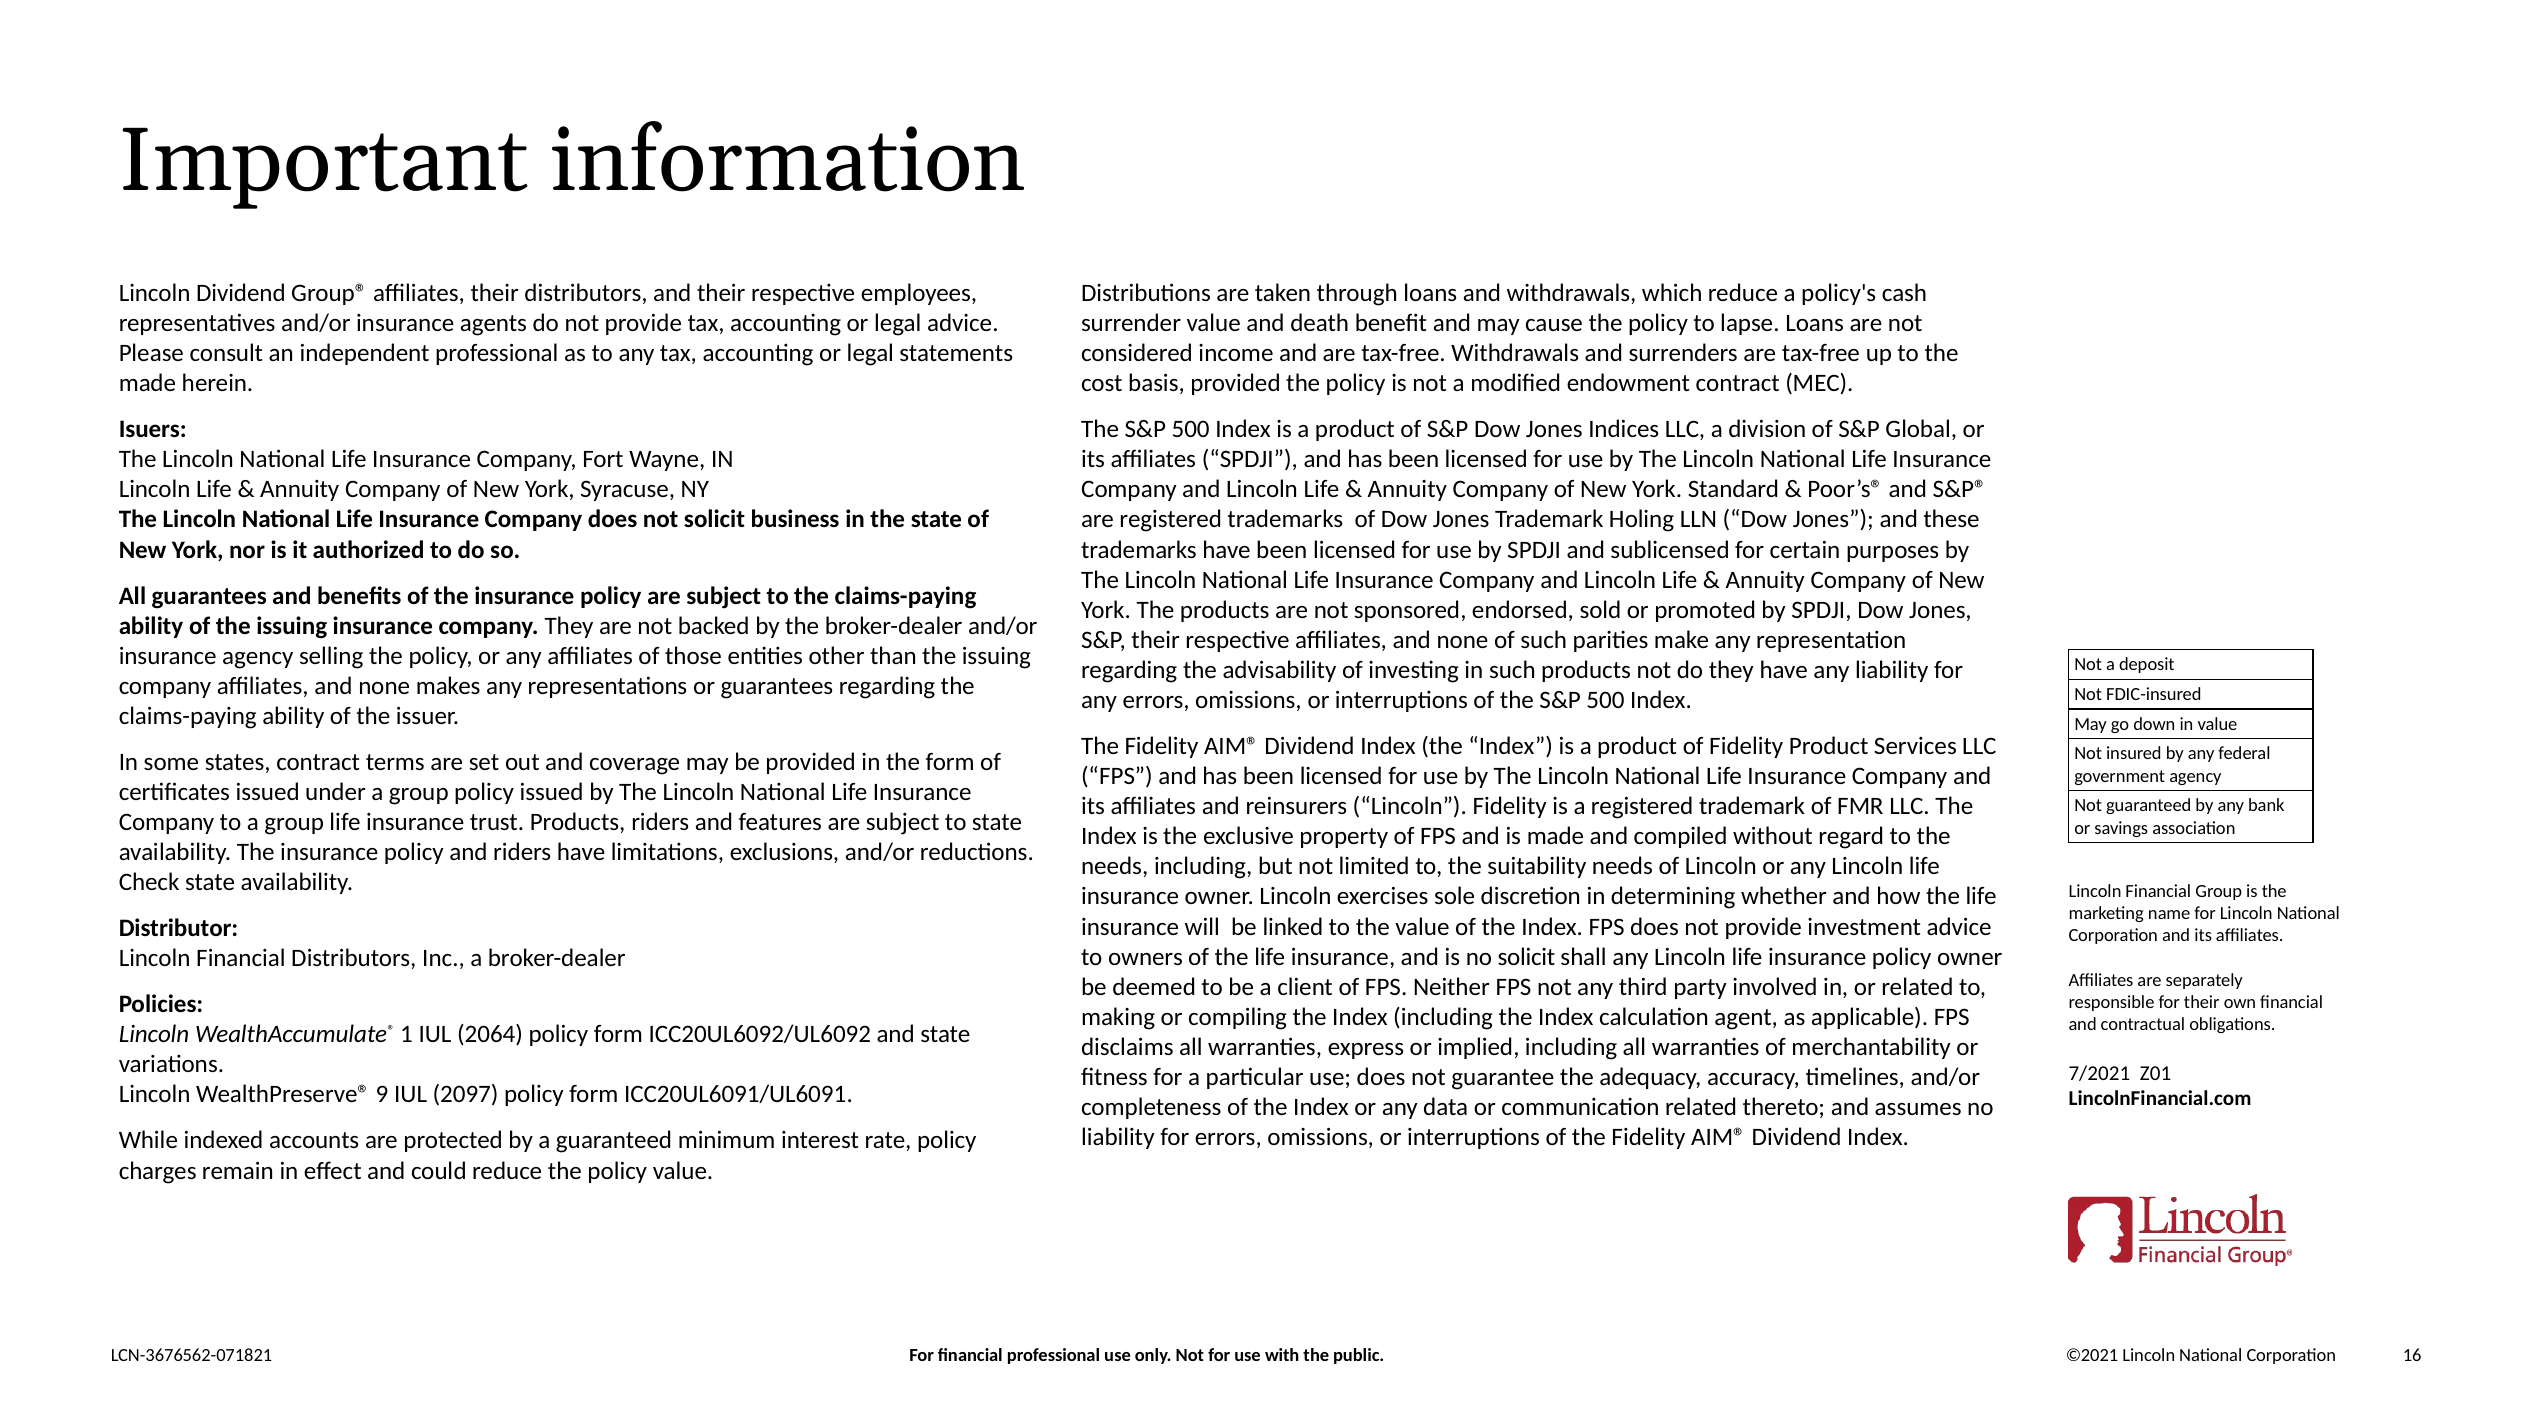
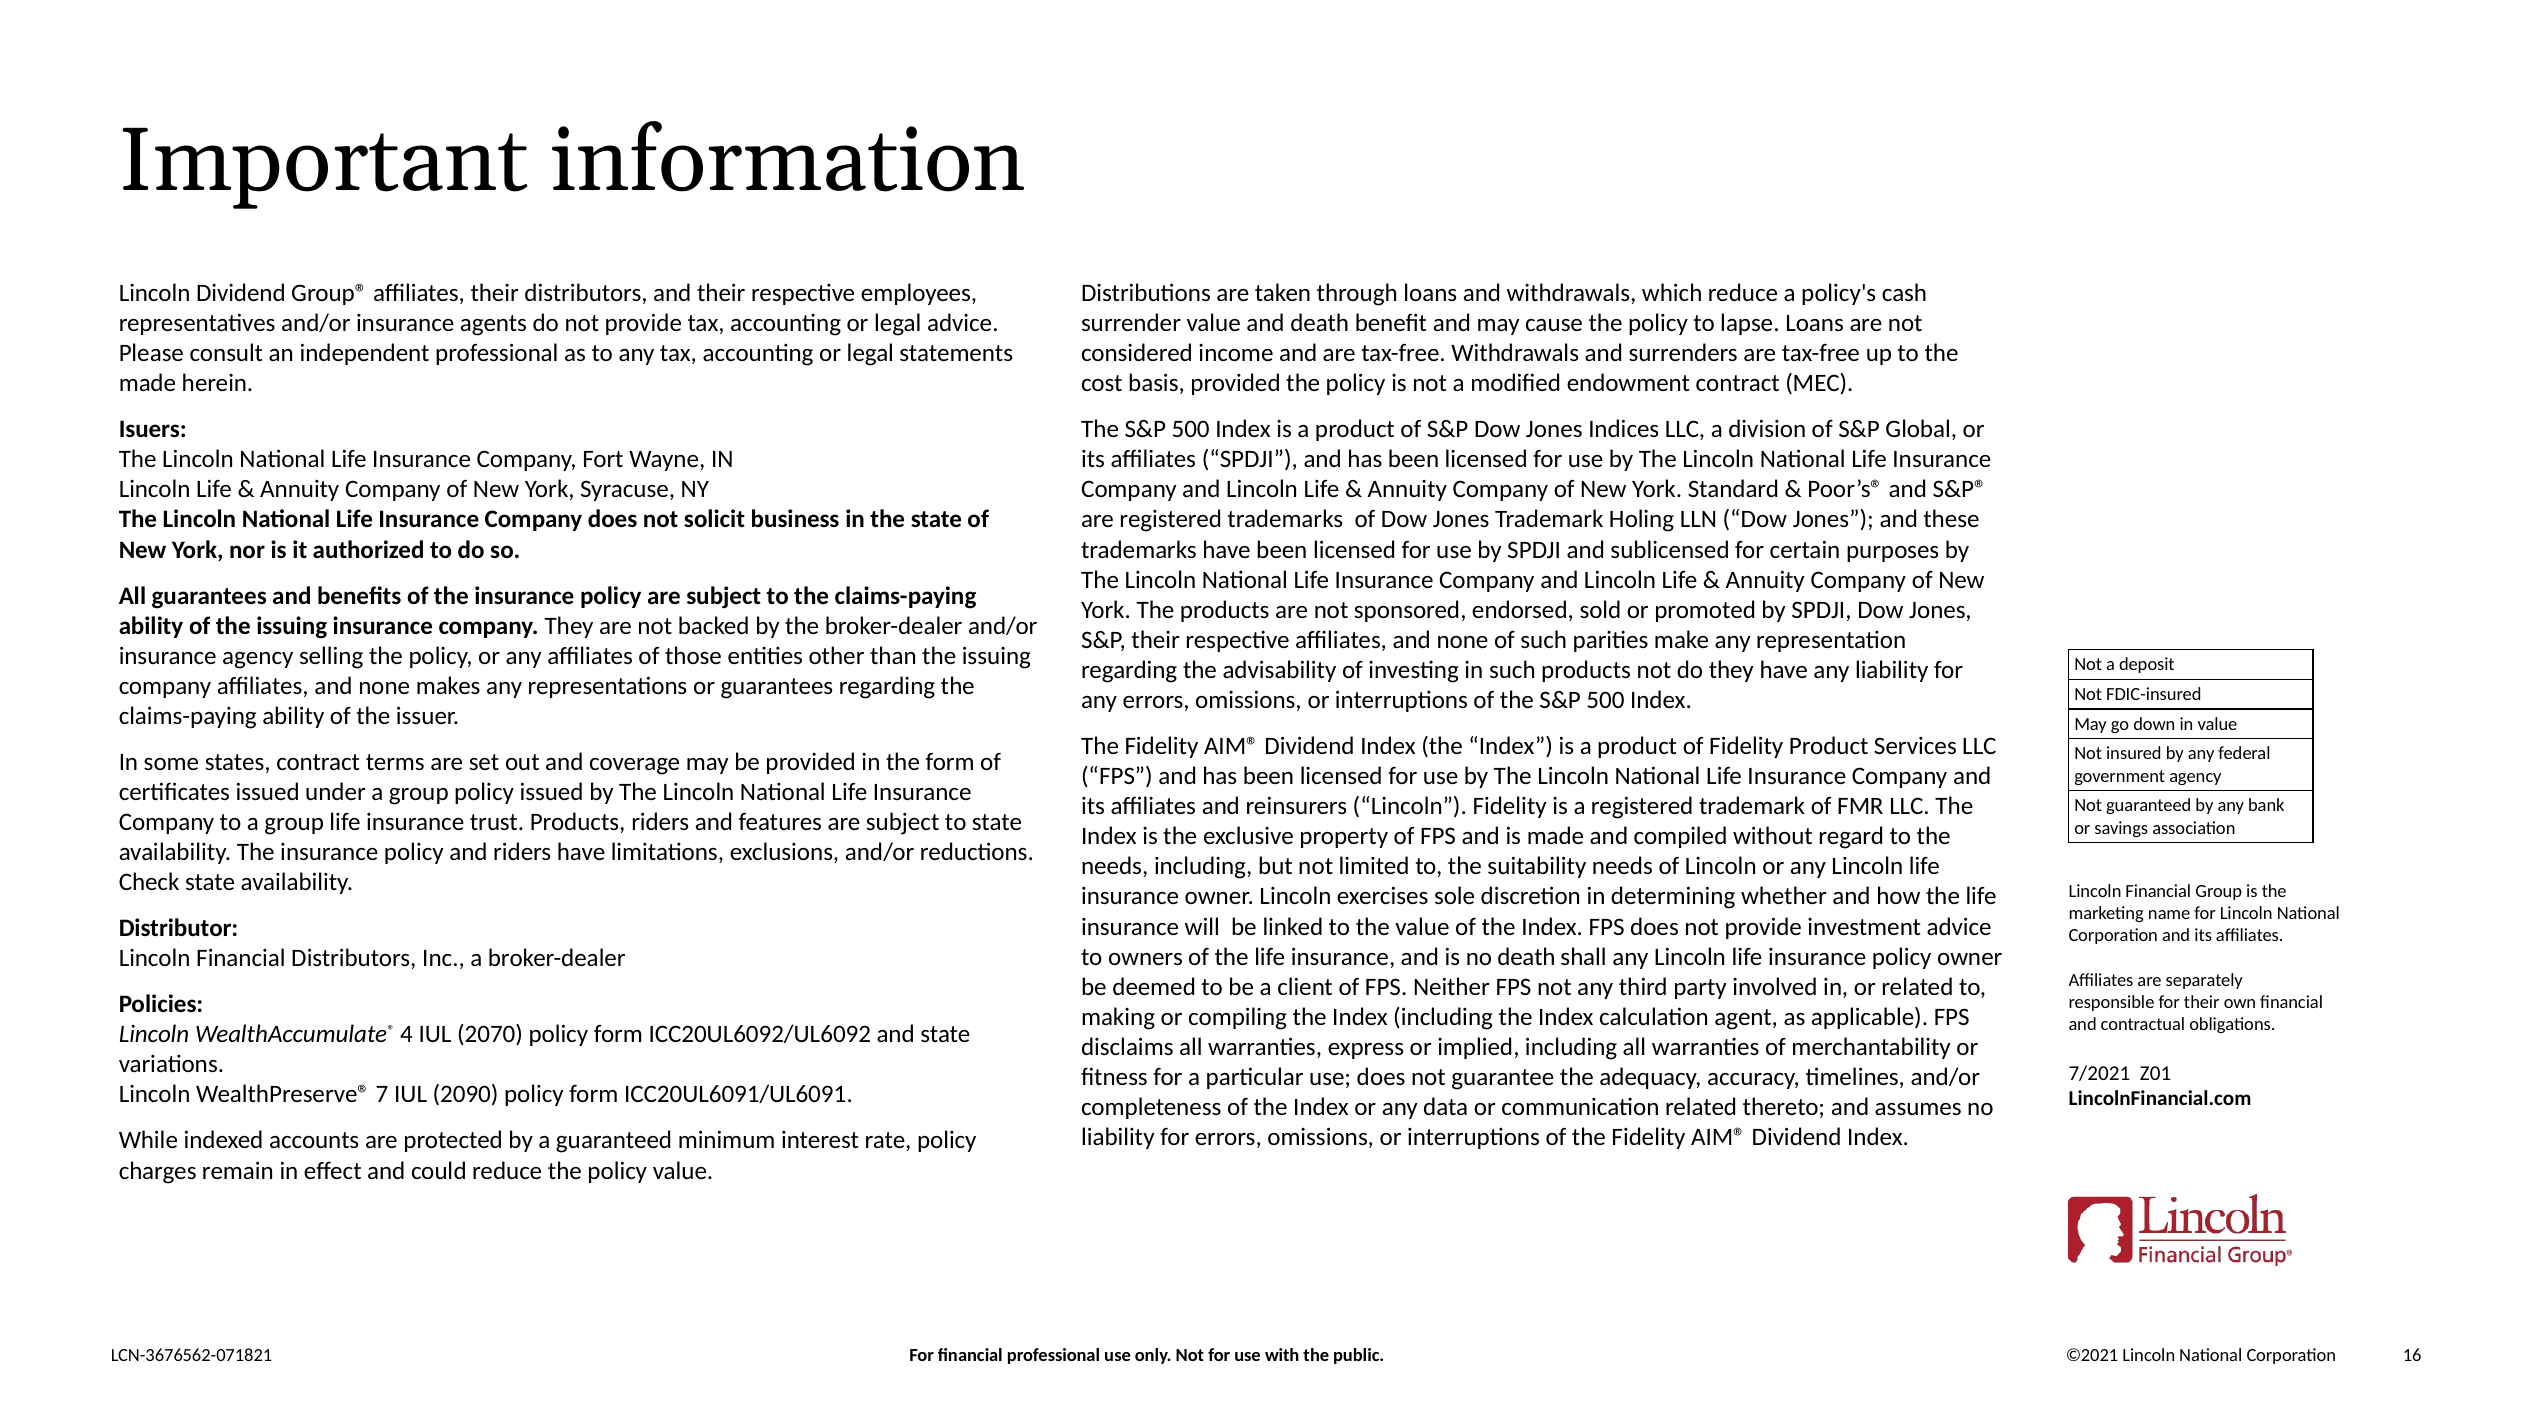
no solicit: solicit -> death
1: 1 -> 4
2064: 2064 -> 2070
9: 9 -> 7
2097: 2097 -> 2090
